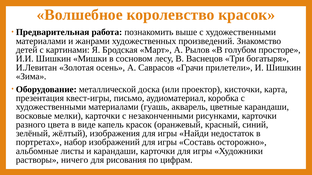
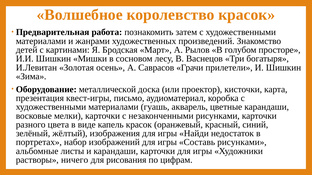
выше: выше -> затем
Составь осторожно: осторожно -> рисунками
